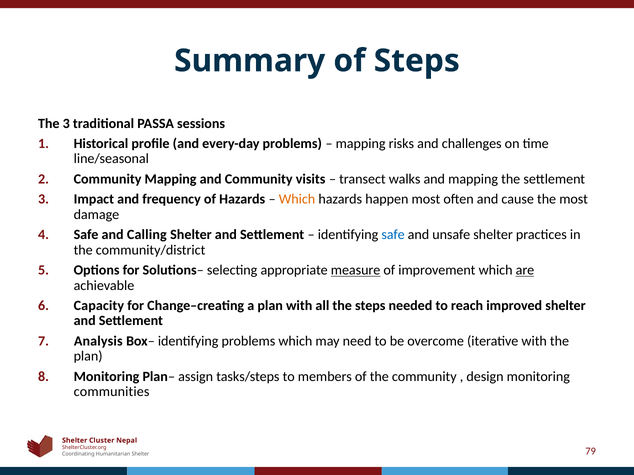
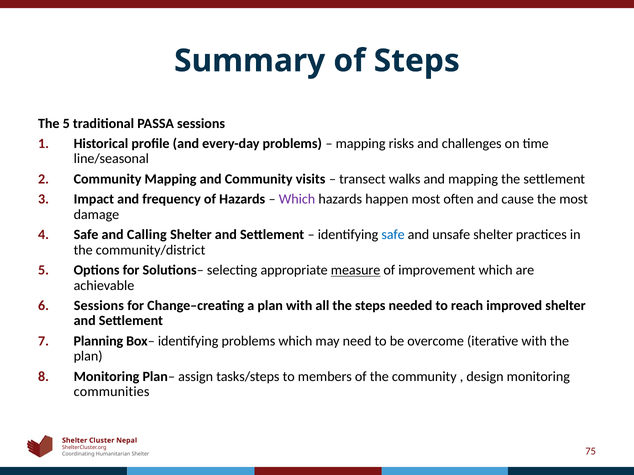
The 3: 3 -> 5
Which at (297, 200) colour: orange -> purple
are underline: present -> none
Capacity at (99, 306): Capacity -> Sessions
Analysis: Analysis -> Planning
79: 79 -> 75
